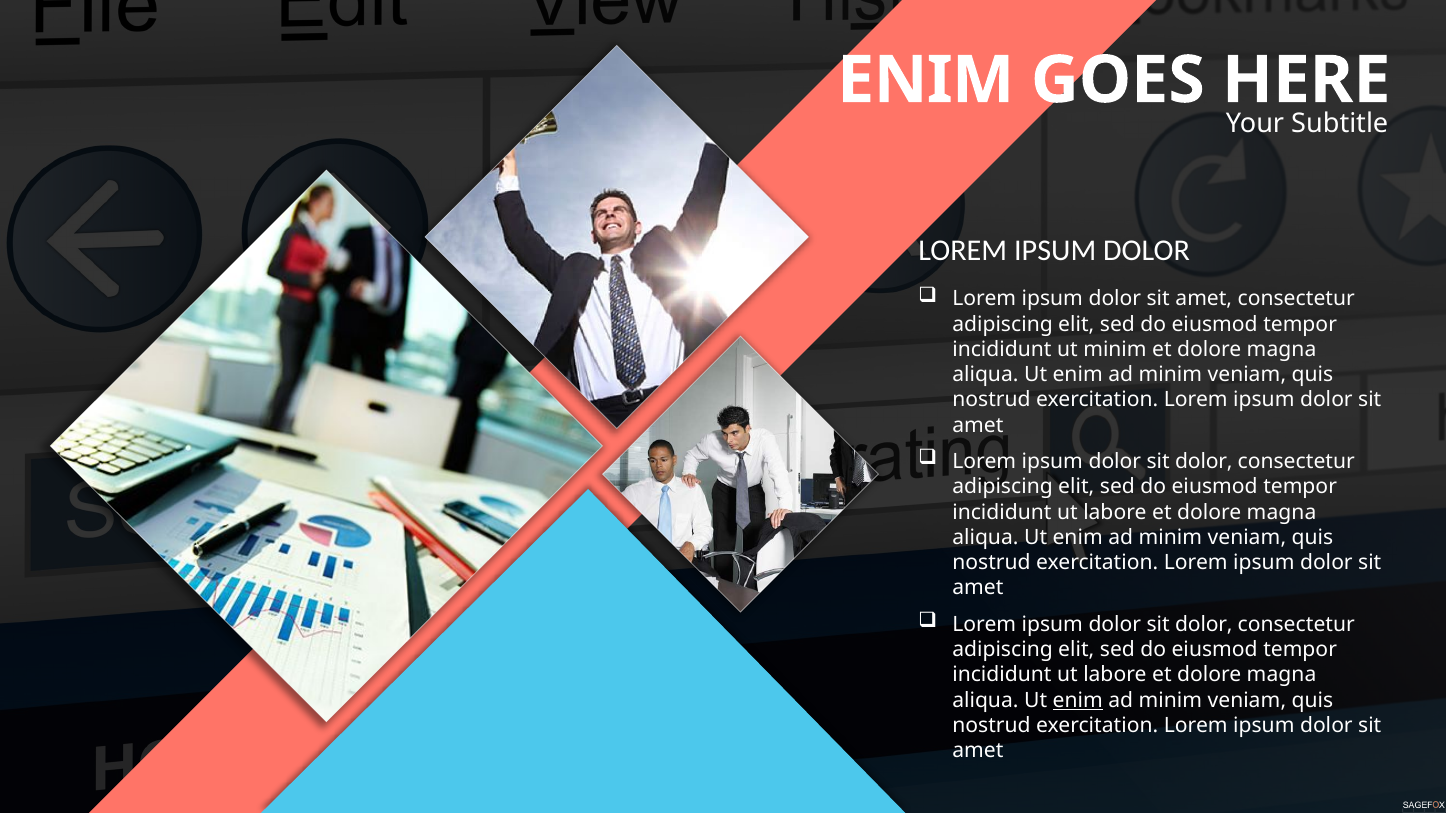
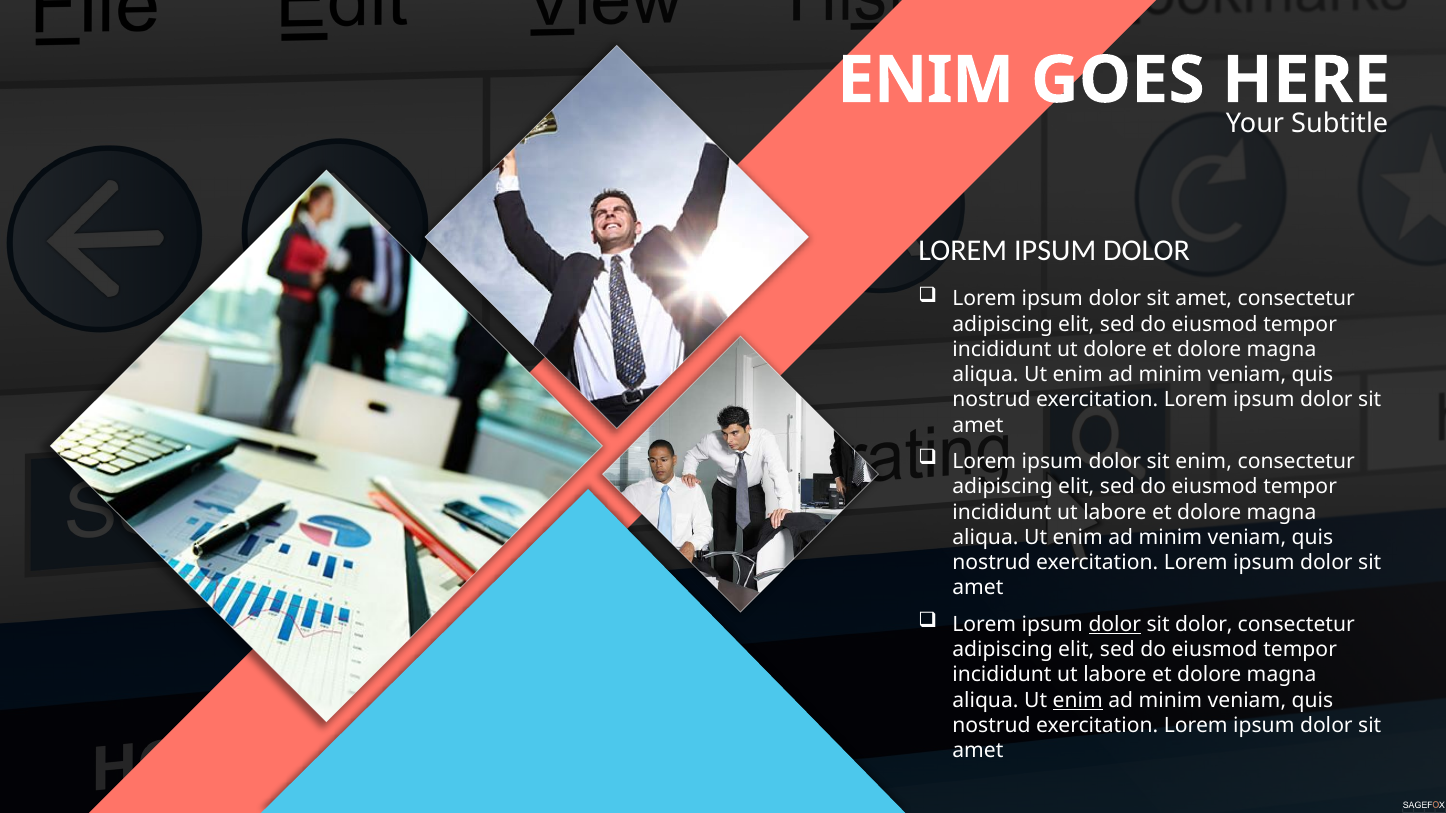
ut minim: minim -> dolore
dolor at (1204, 462): dolor -> enim
dolor at (1115, 624) underline: none -> present
